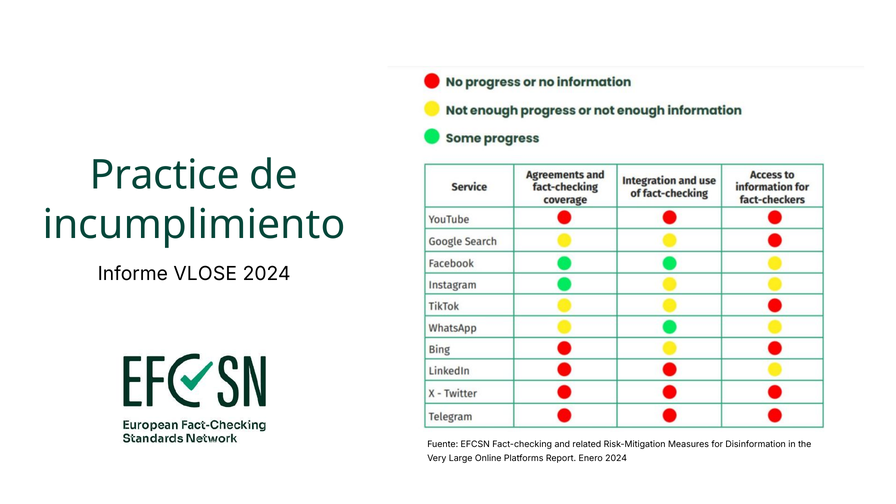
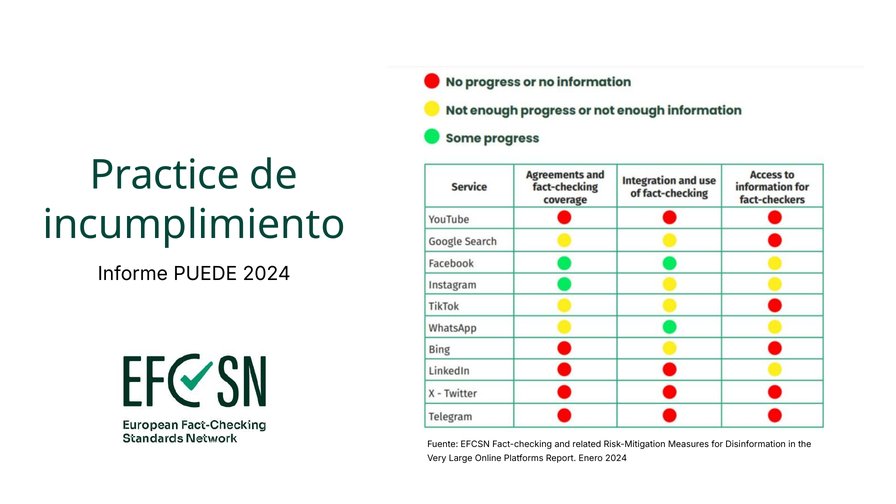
VLOSE: VLOSE -> PUEDE
